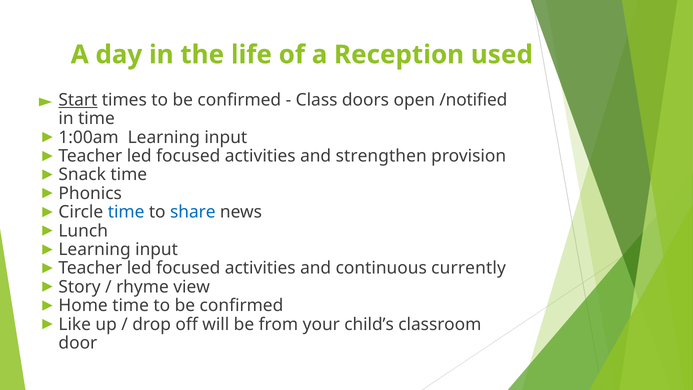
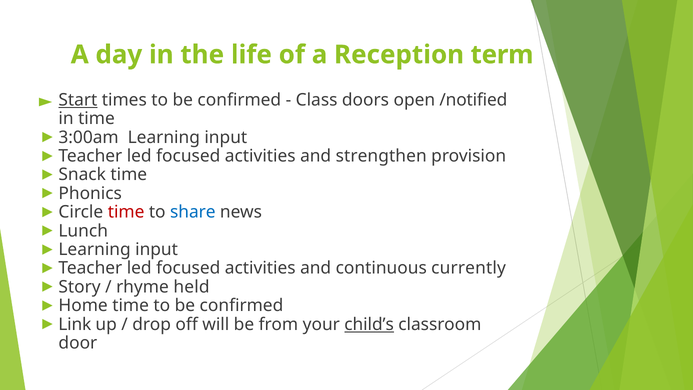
used: used -> term
1:00am: 1:00am -> 3:00am
time at (126, 212) colour: blue -> red
view: view -> held
Like: Like -> Link
child’s underline: none -> present
